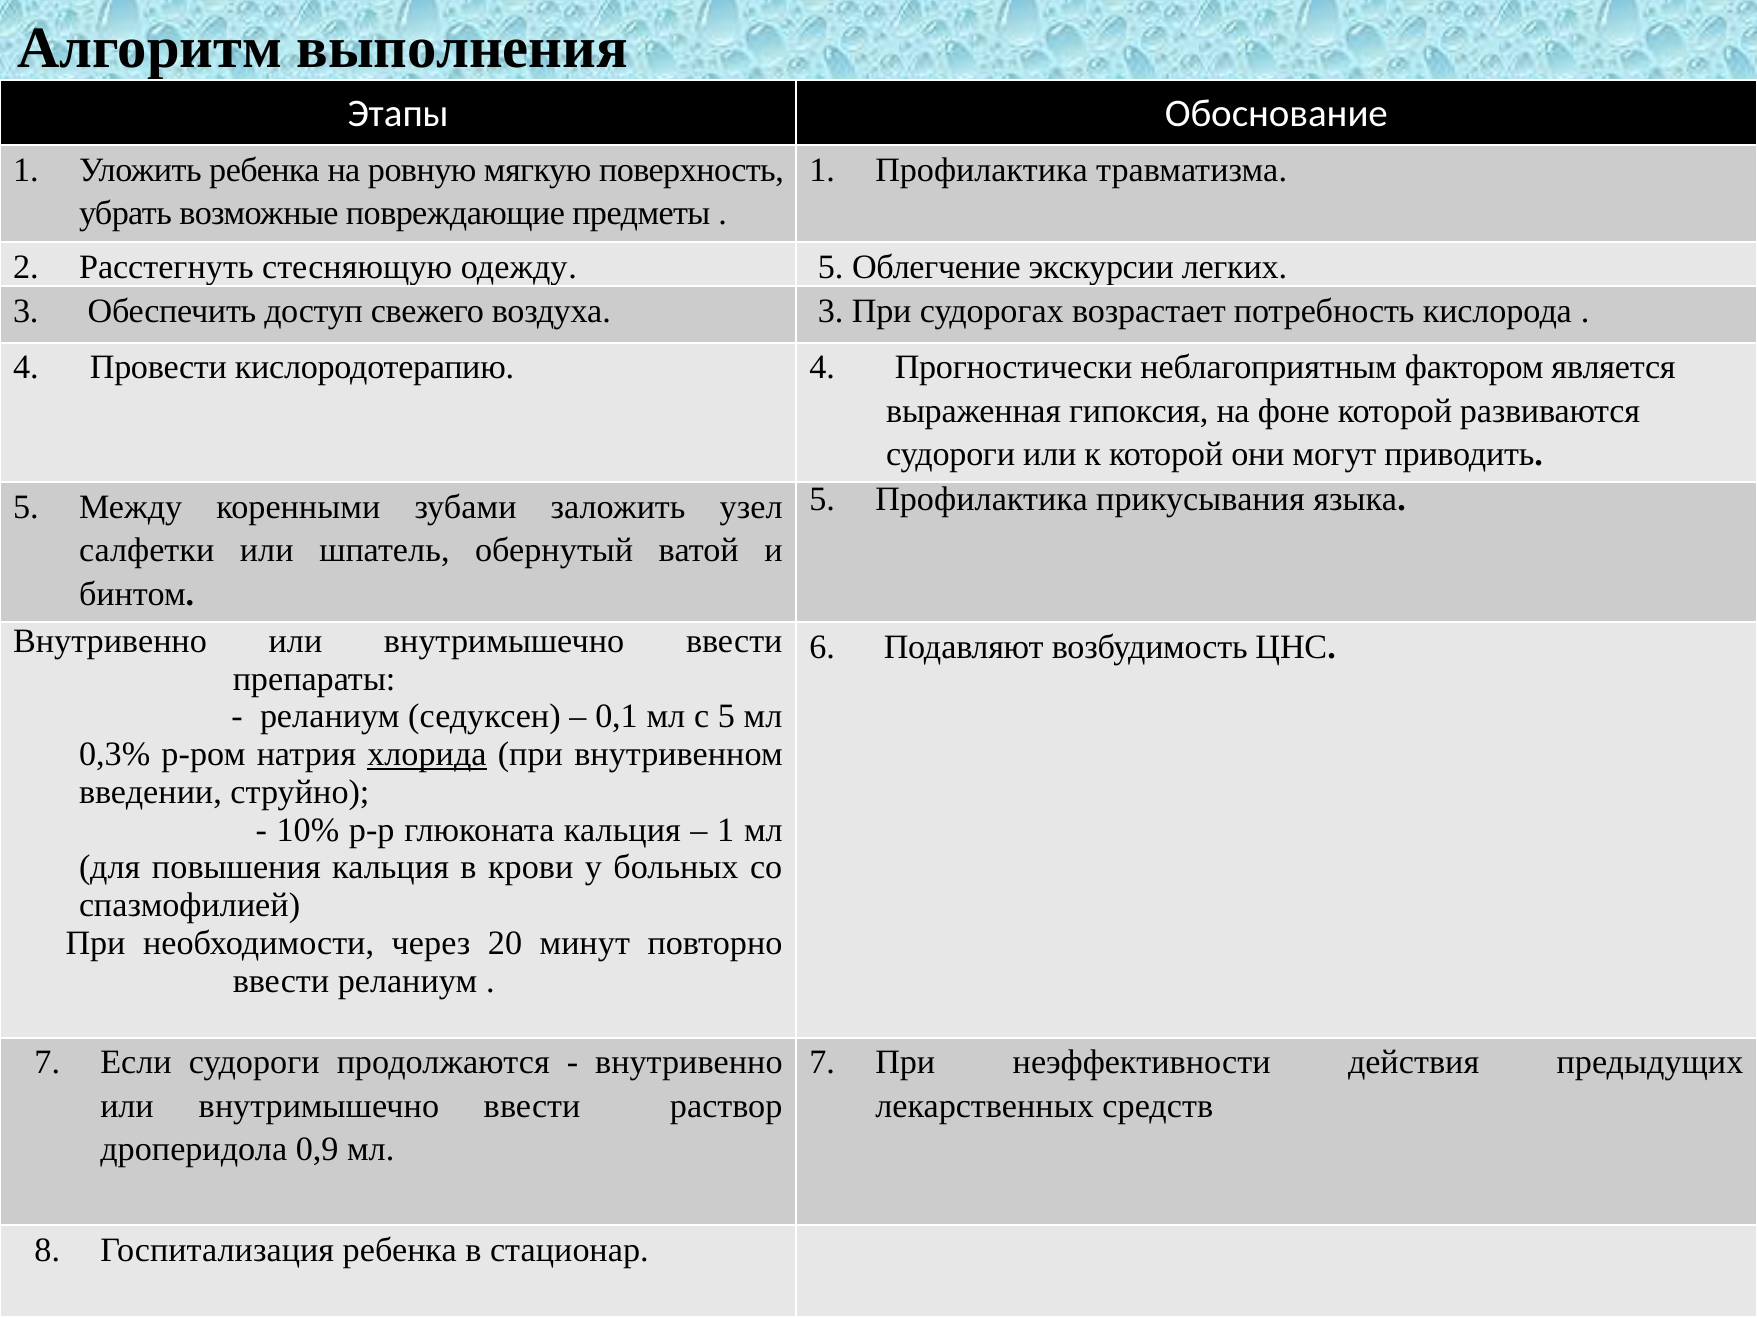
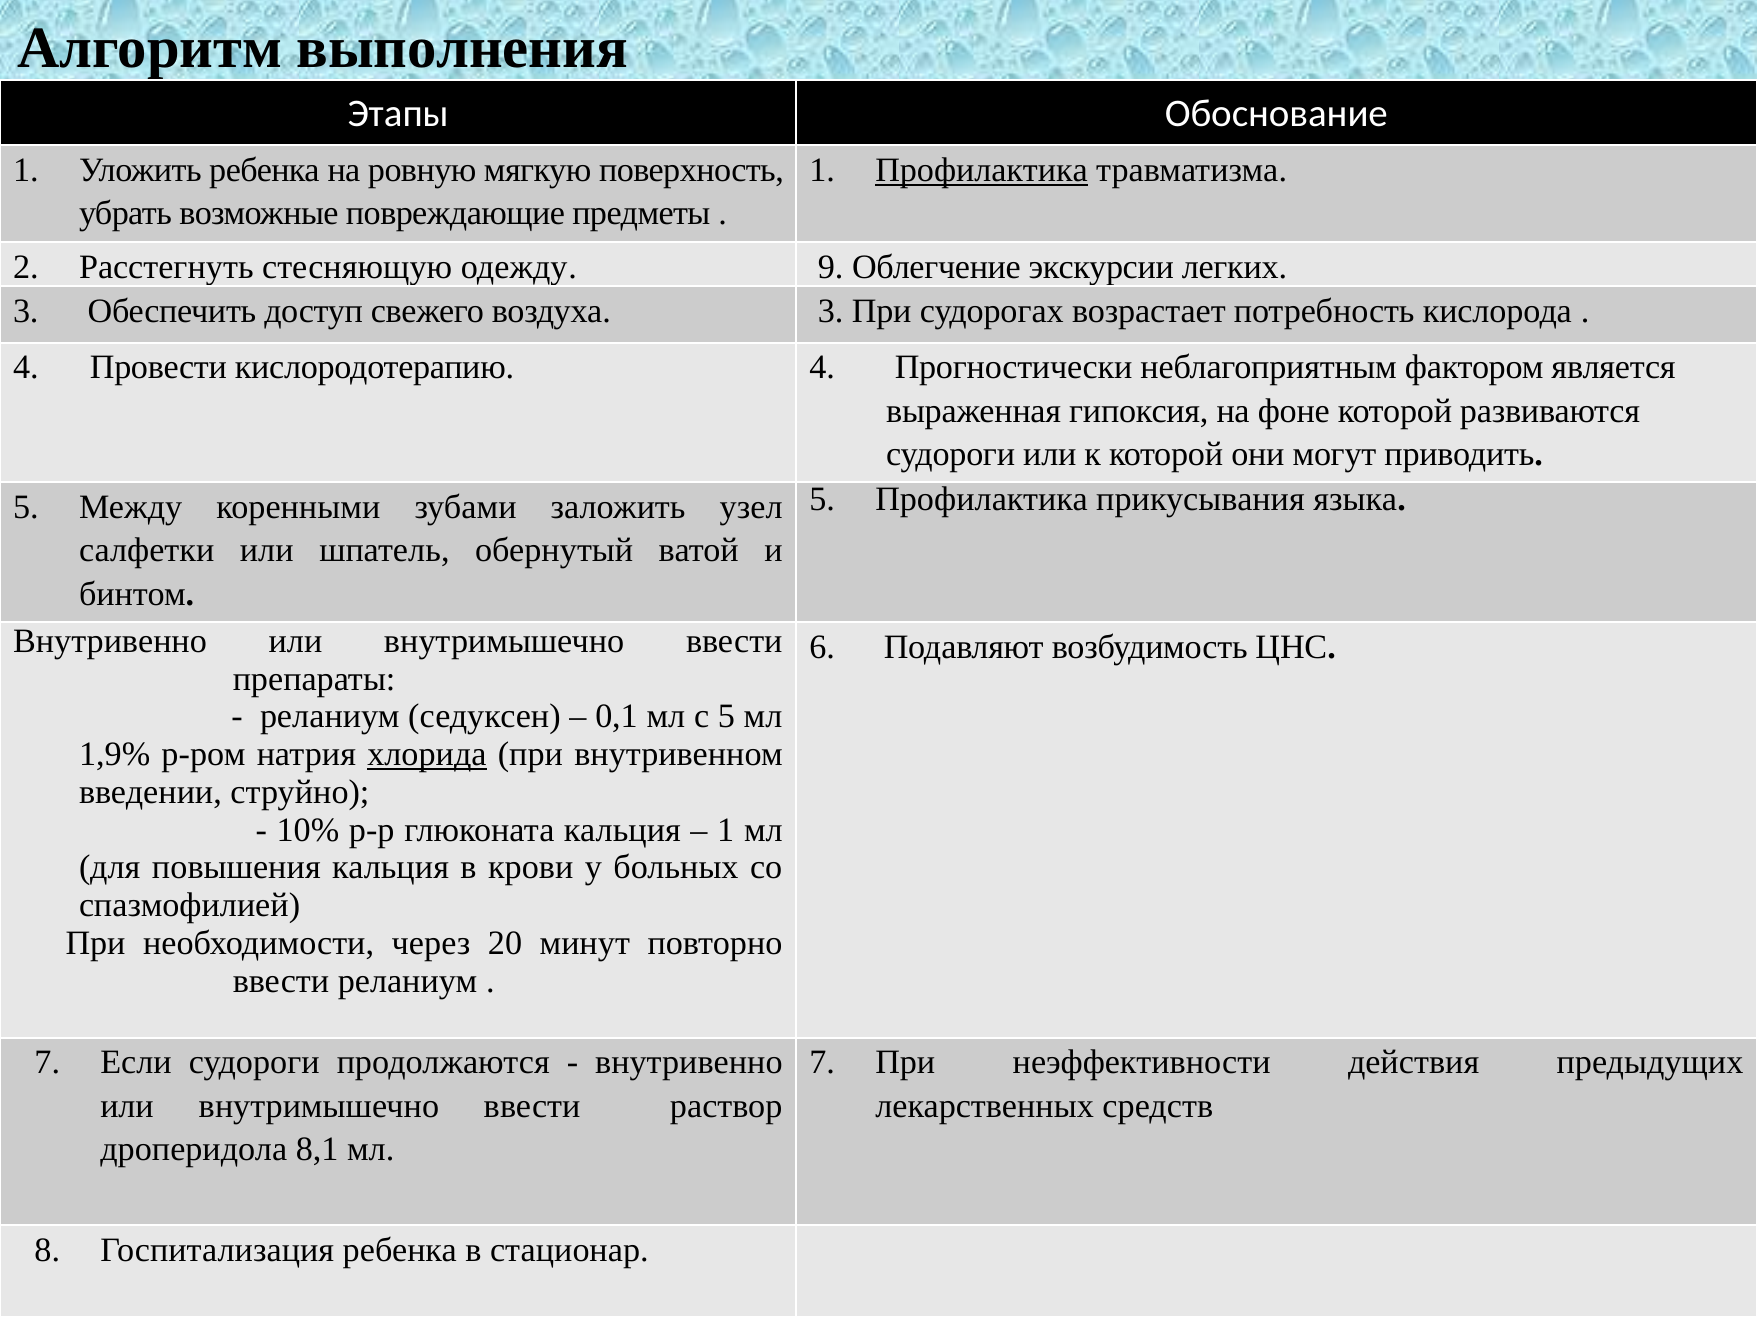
Профилактика at (982, 170) underline: none -> present
одежду 5: 5 -> 9
0,3%: 0,3% -> 1,9%
0,9: 0,9 -> 8,1
